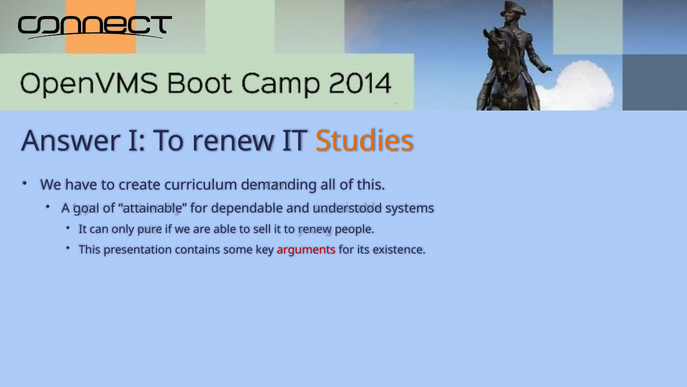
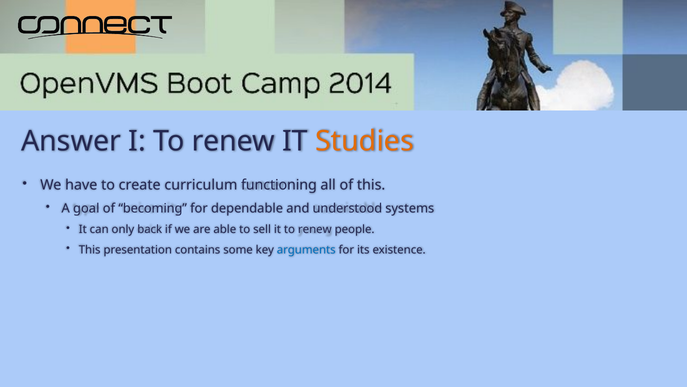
demanding: demanding -> functioning
attainable: attainable -> becoming
pure: pure -> back
arguments colour: red -> blue
